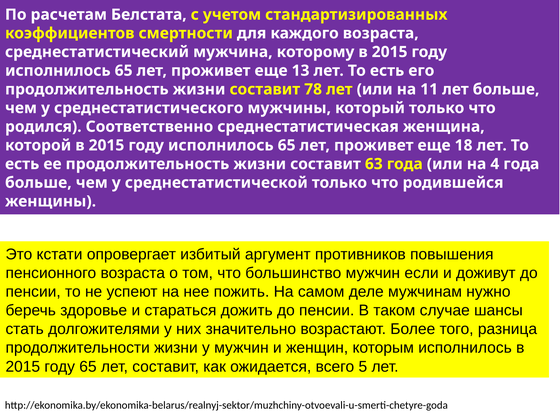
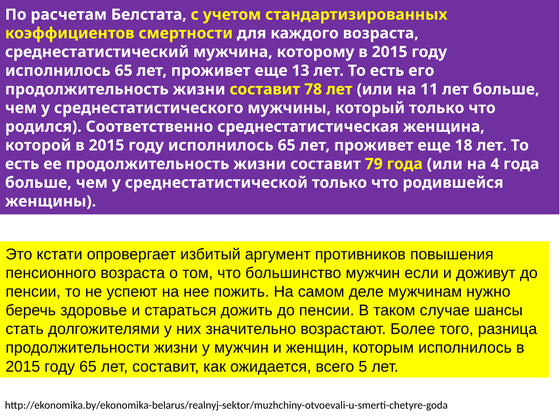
63: 63 -> 79
